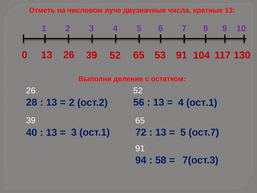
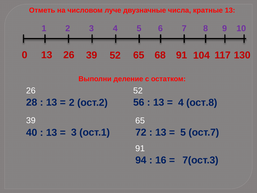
53: 53 -> 68
4 ост.1: ост.1 -> ост.8
58: 58 -> 16
